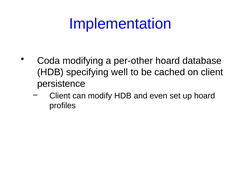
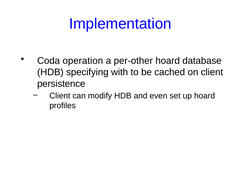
modifying: modifying -> operation
well: well -> with
